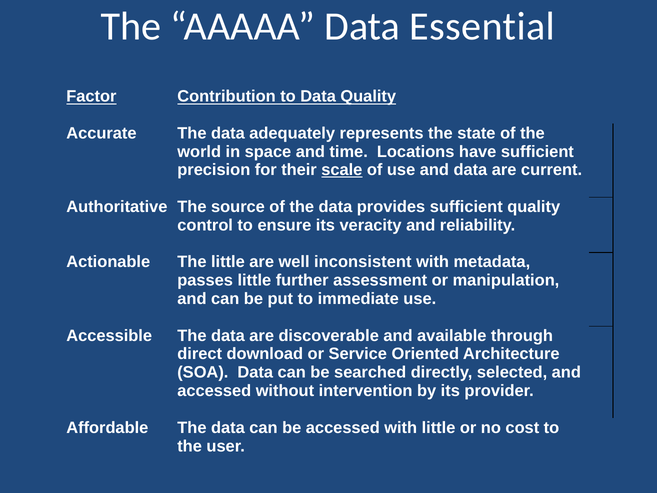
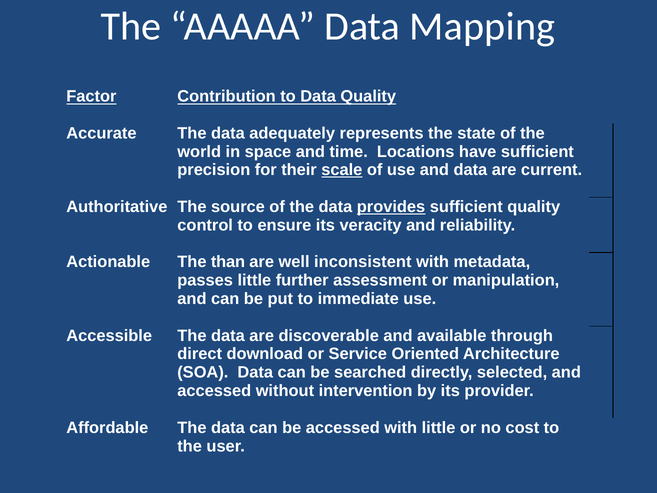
Essential: Essential -> Mapping
provides underline: none -> present
The little: little -> than
